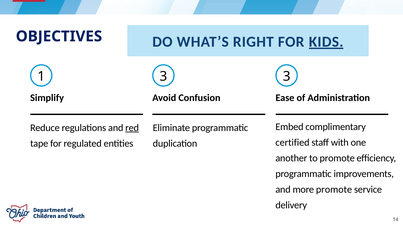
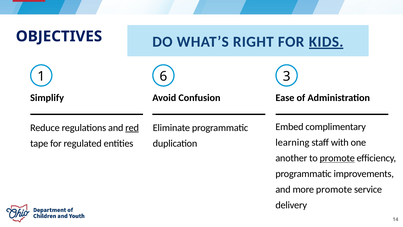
1 3: 3 -> 6
certified: certified -> learning
promote at (337, 158) underline: none -> present
